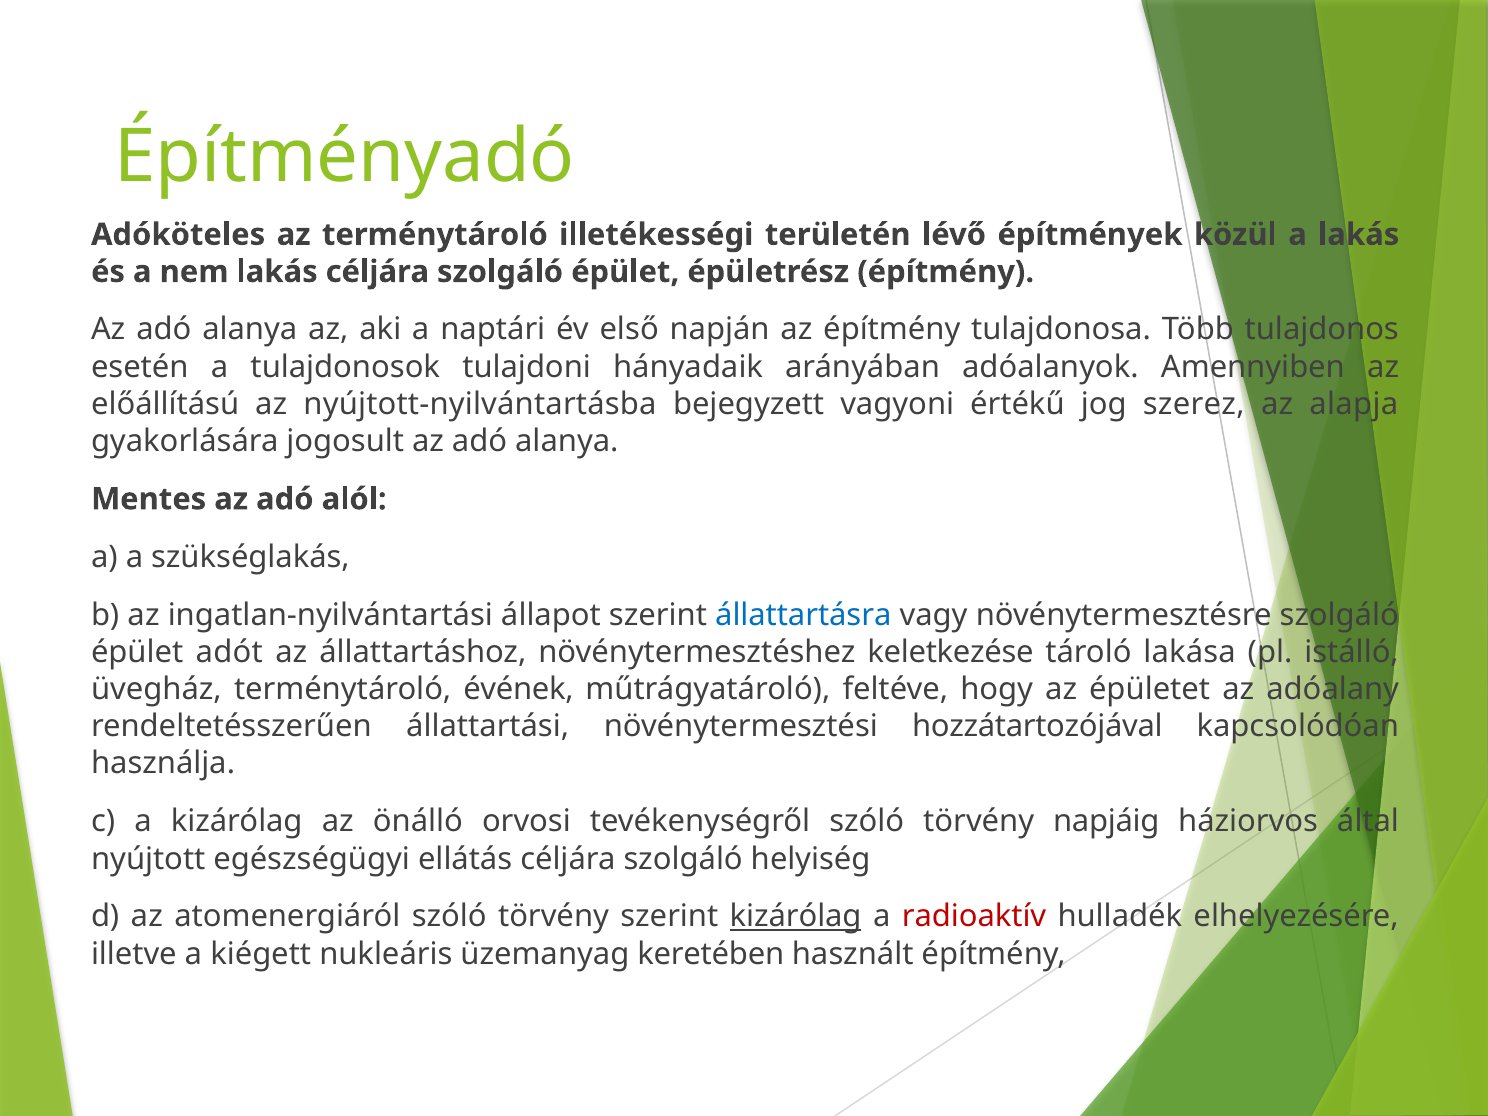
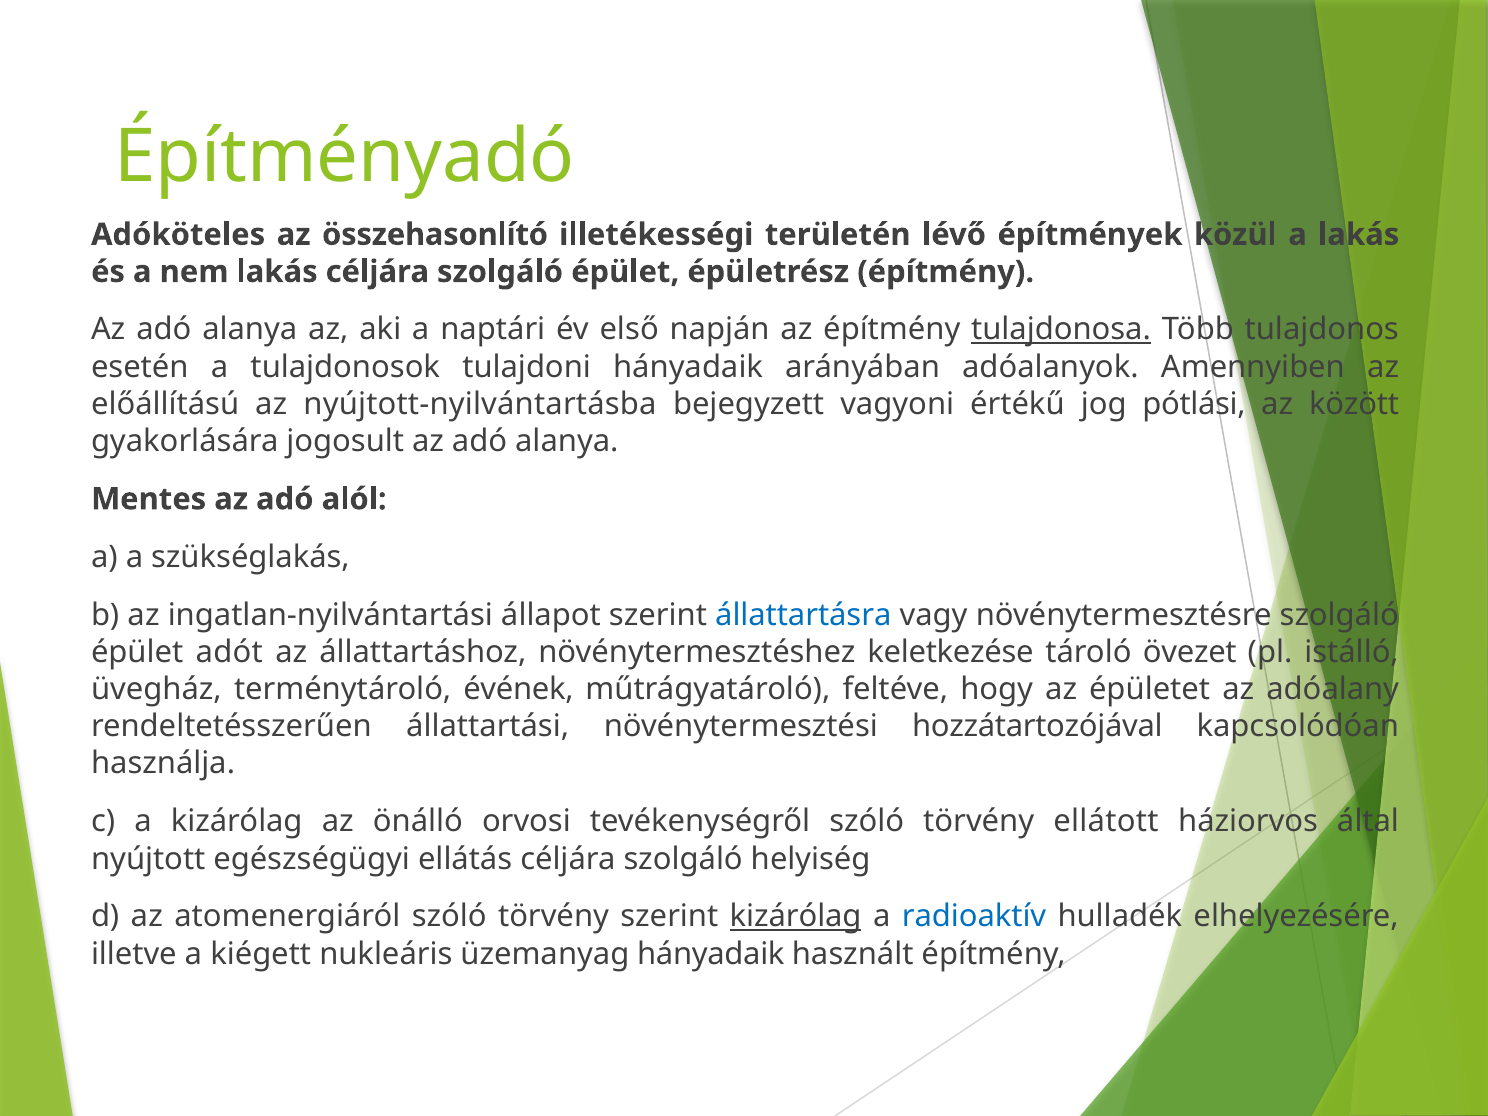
az terménytároló: terménytároló -> összehasonlító
tulajdonosa underline: none -> present
szerez: szerez -> pótlási
alapja: alapja -> között
lakása: lakása -> övezet
napjáig: napjáig -> ellátott
radioaktív colour: red -> blue
üzemanyag keretében: keretében -> hányadaik
